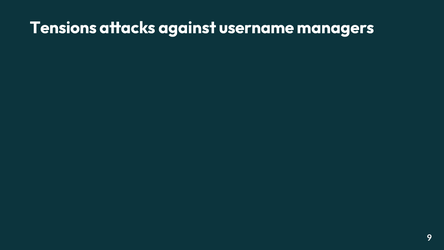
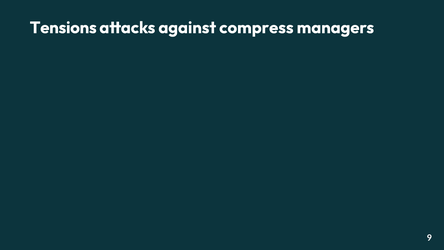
username: username -> compress
